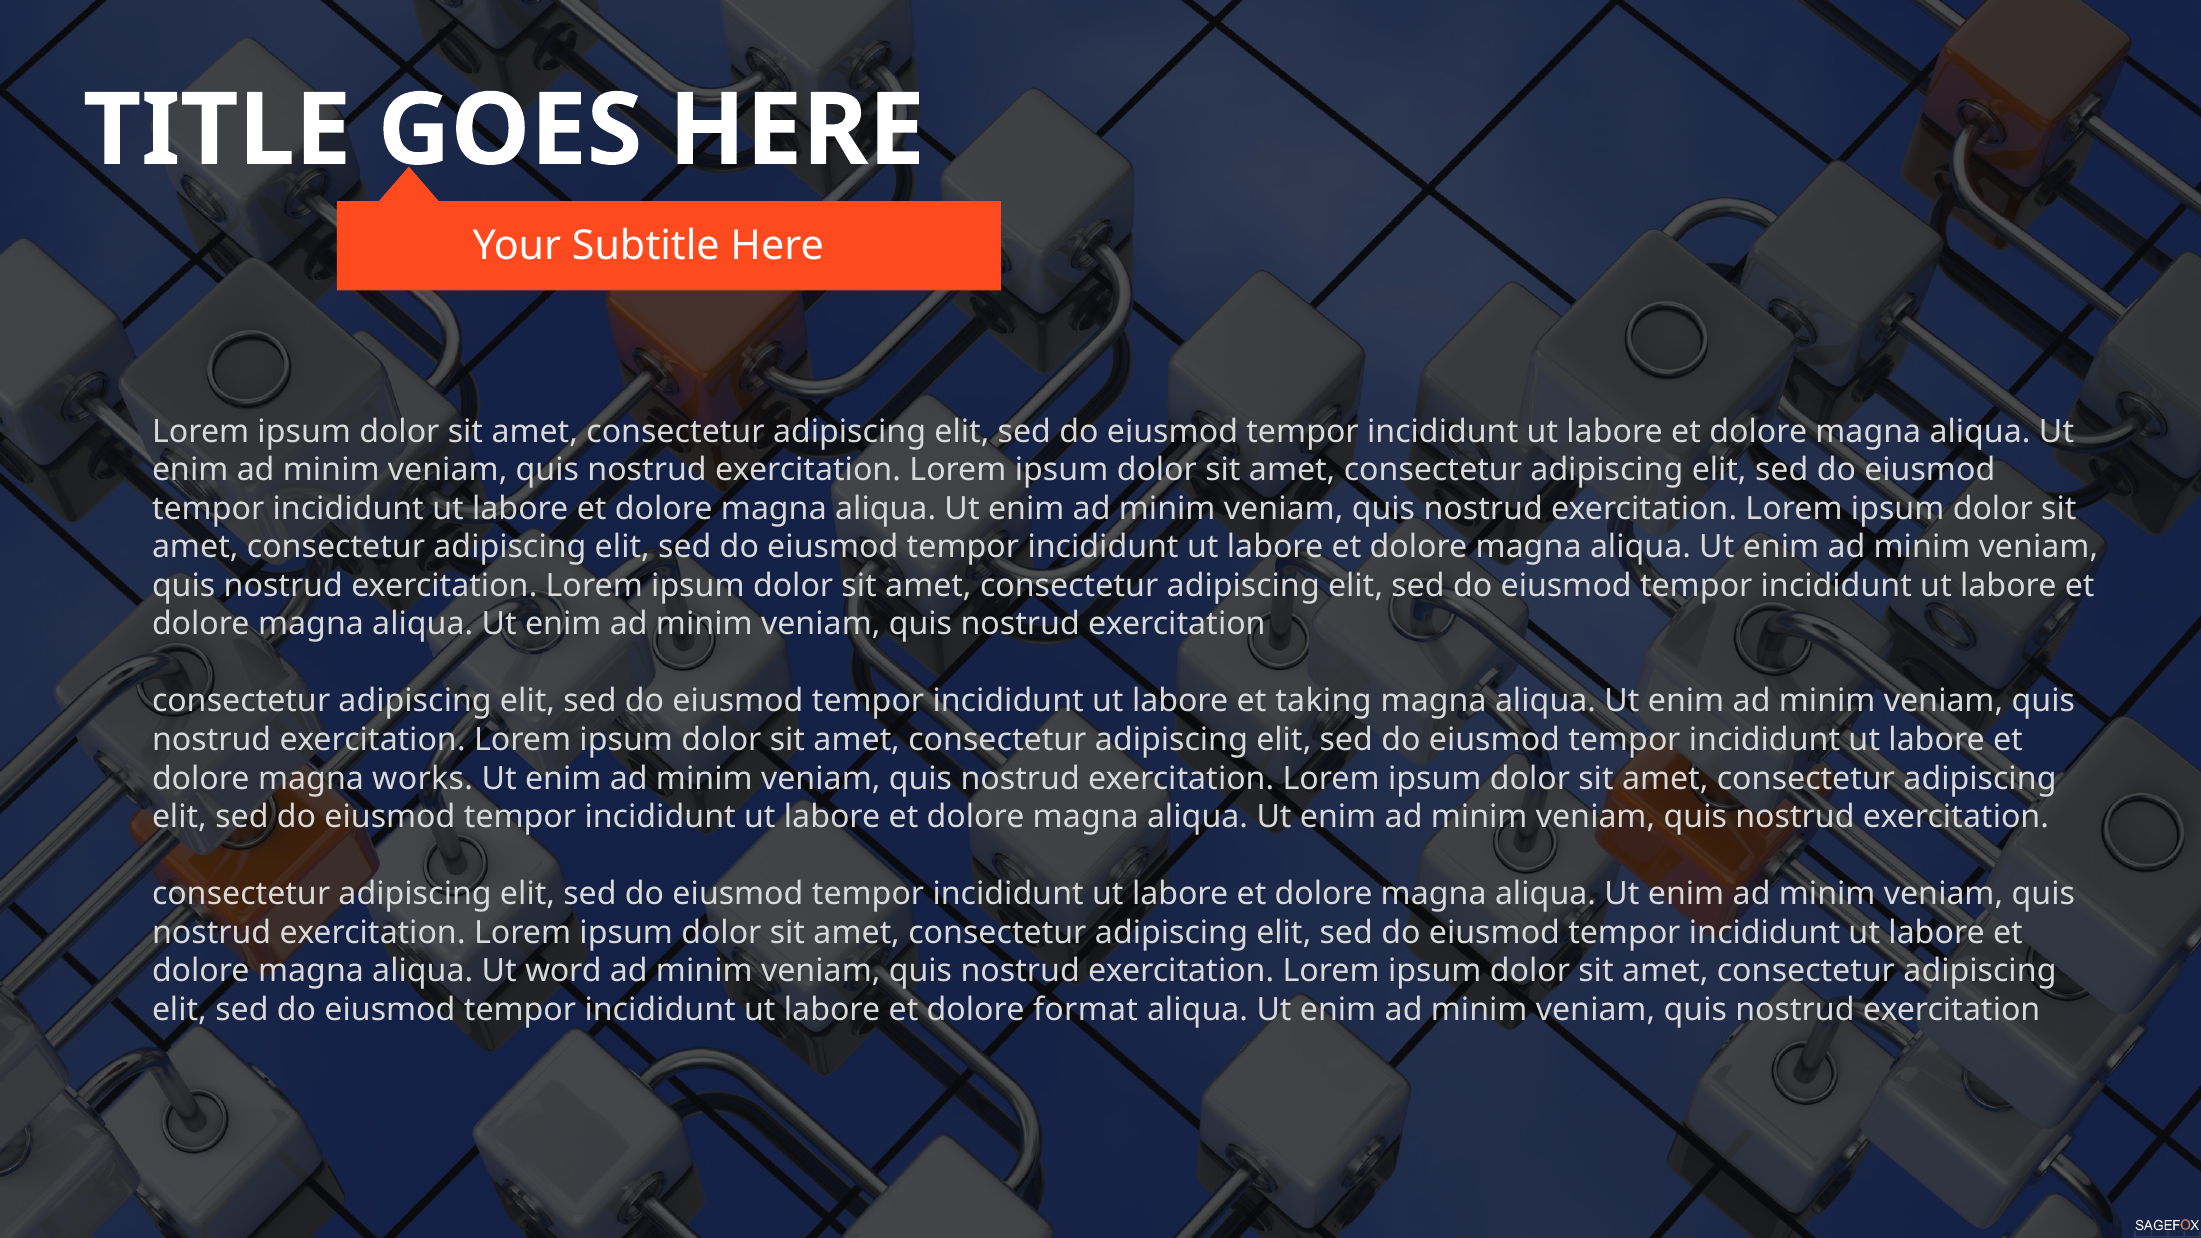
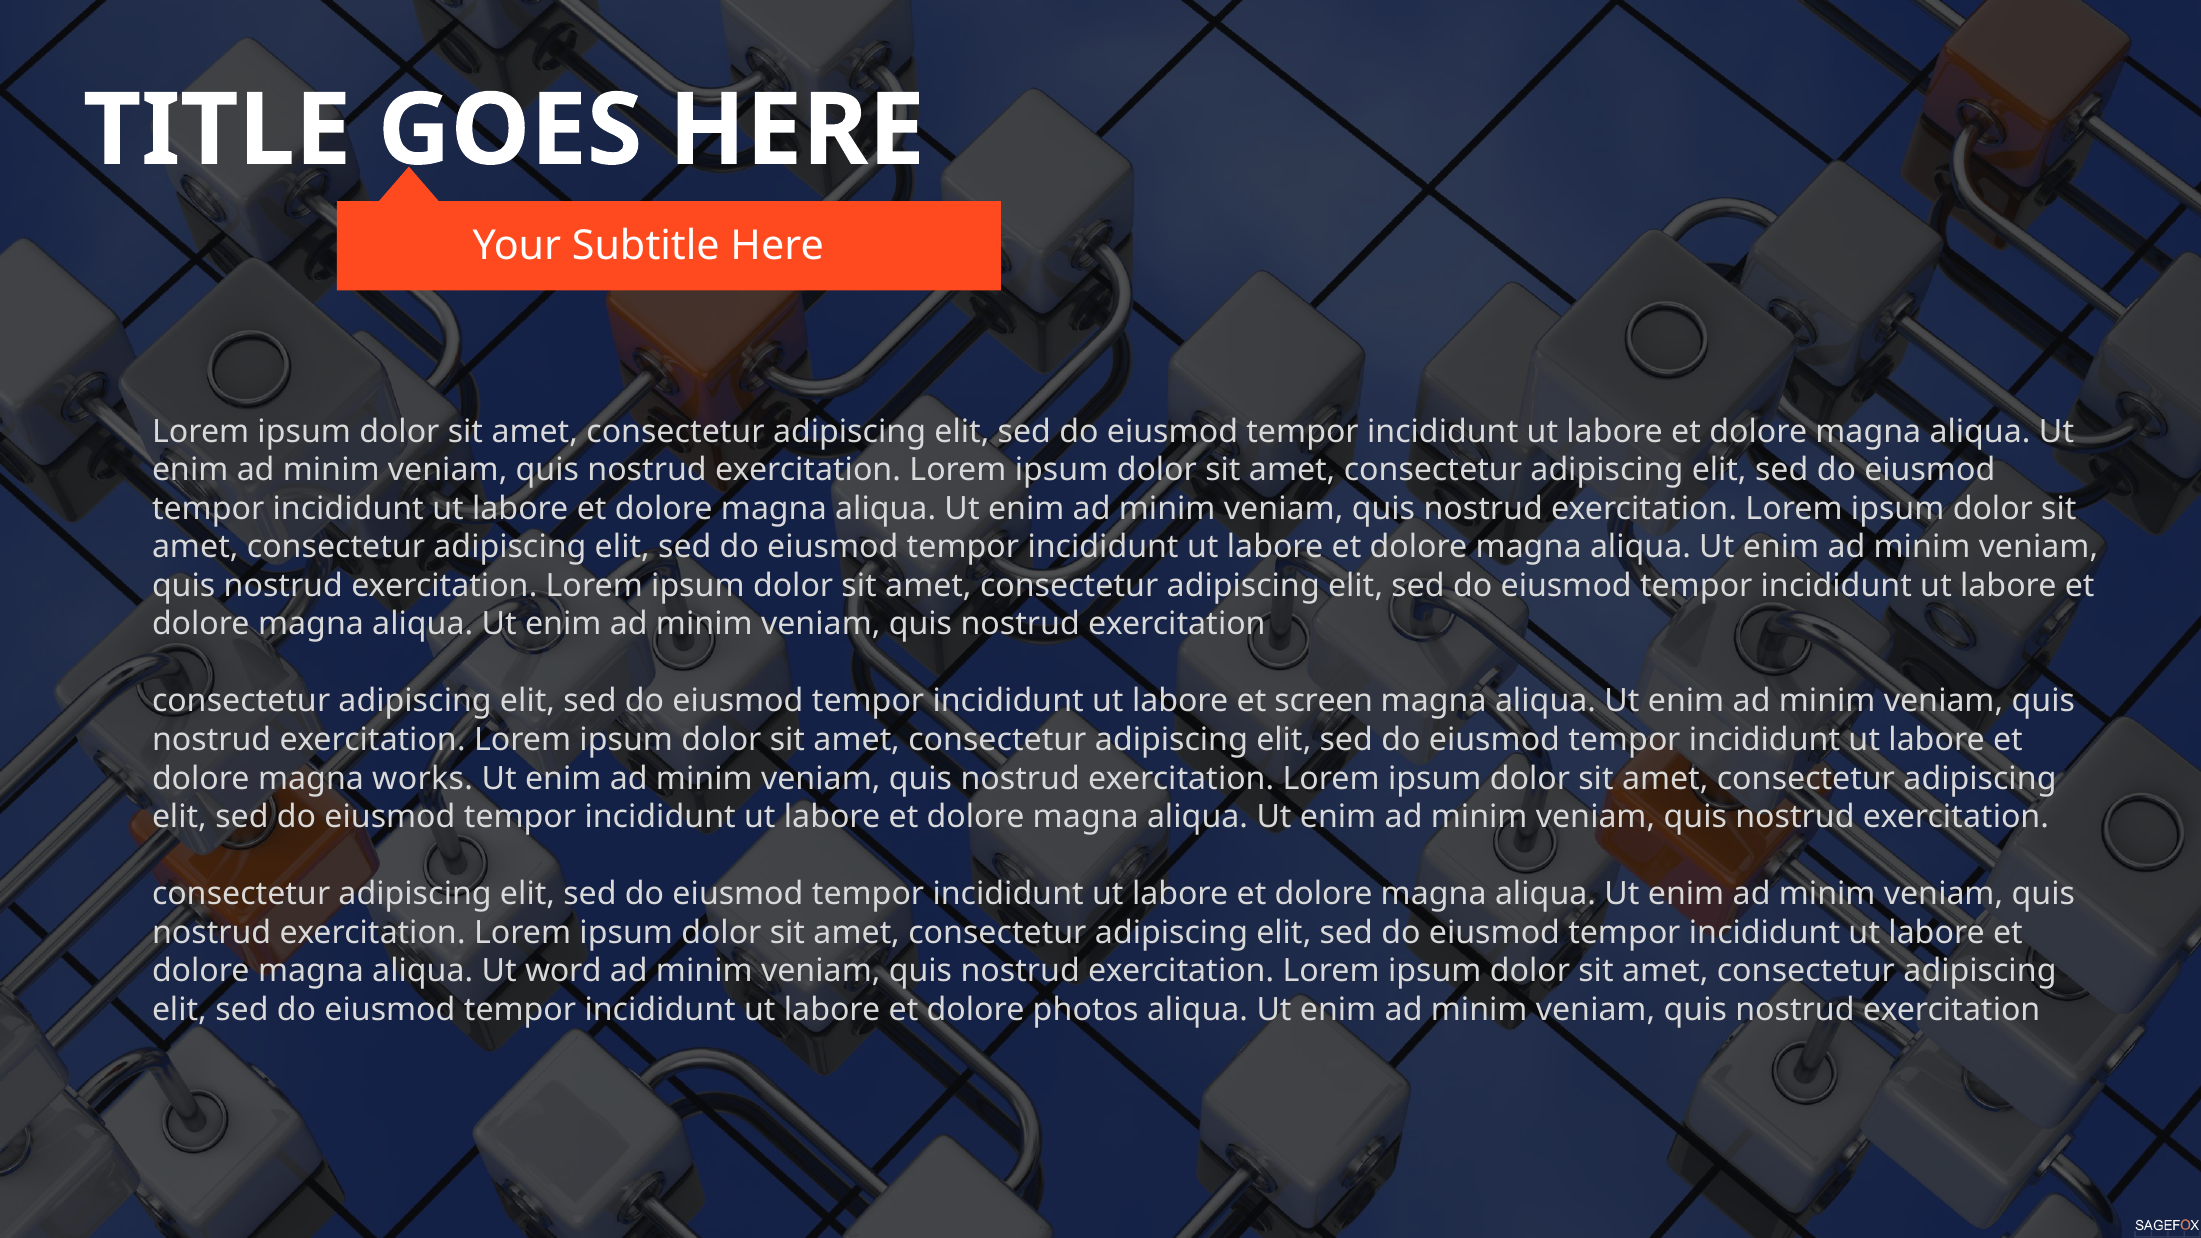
taking: taking -> screen
format: format -> photos
